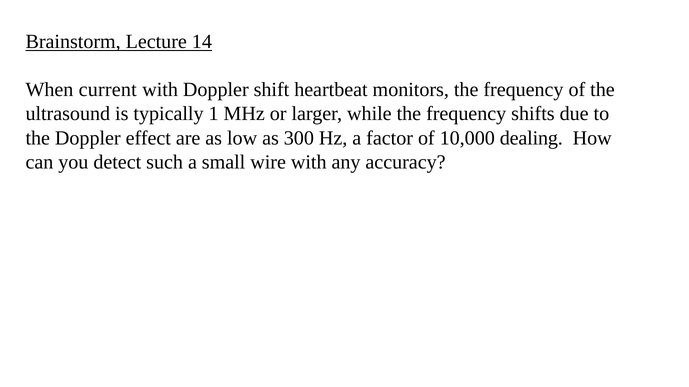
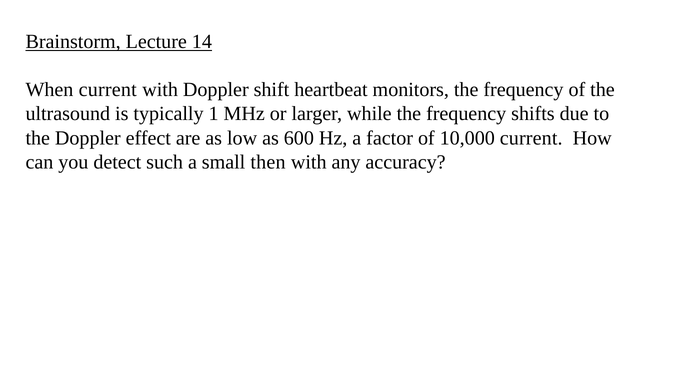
300: 300 -> 600
10,000 dealing: dealing -> current
wire: wire -> then
